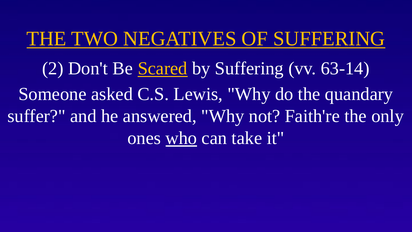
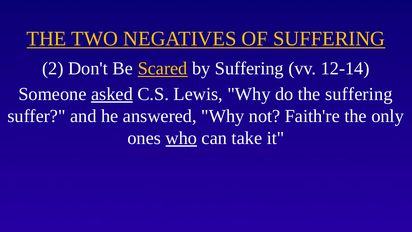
63-14: 63-14 -> 12-14
asked underline: none -> present
the quandary: quandary -> suffering
